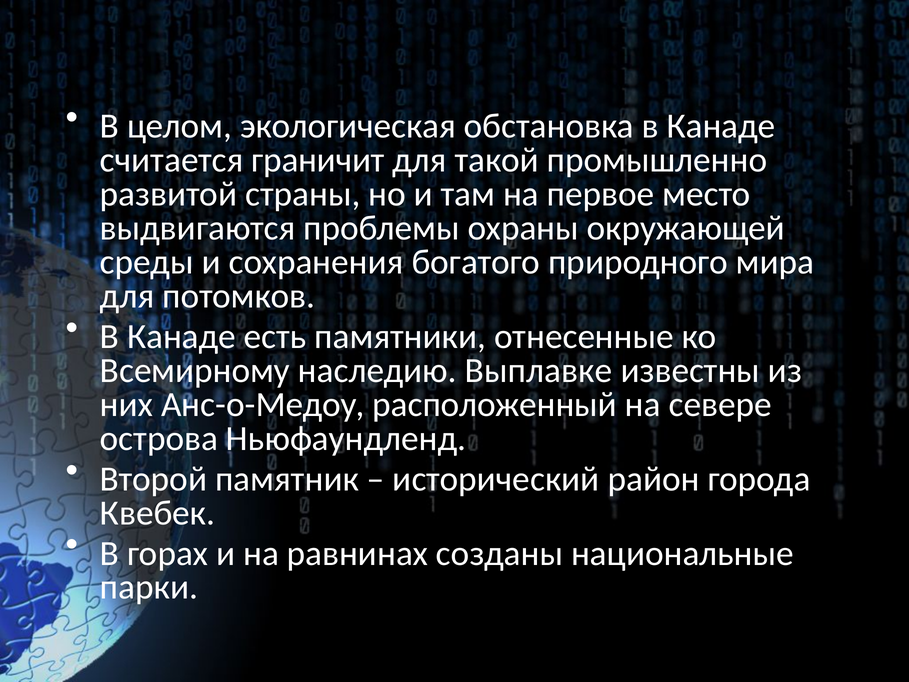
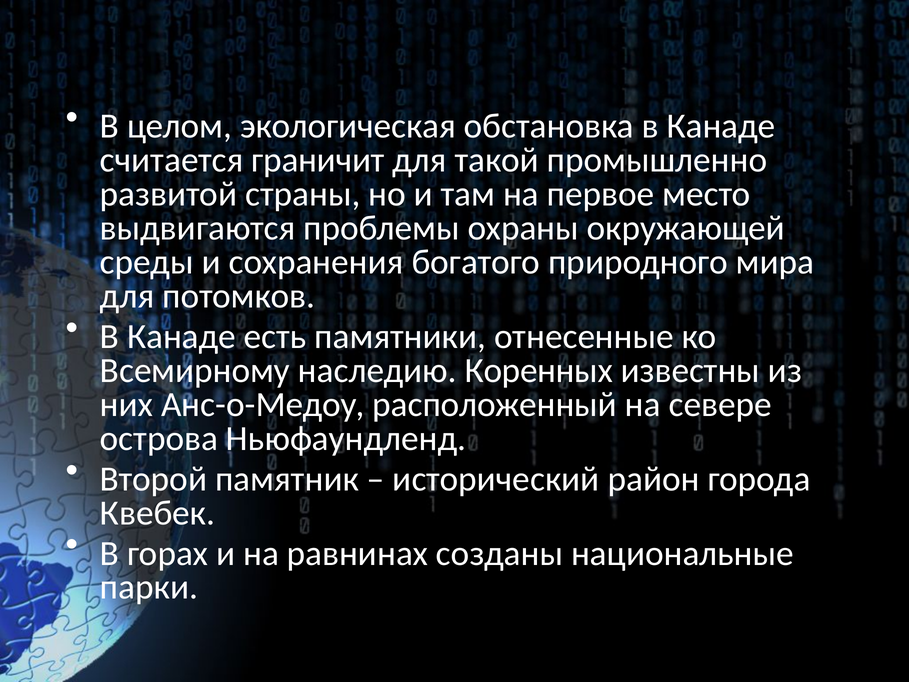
Выплавке: Выплавке -> Коренных
